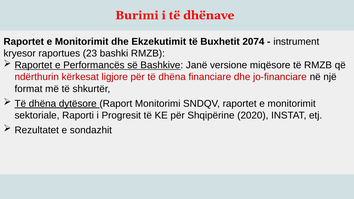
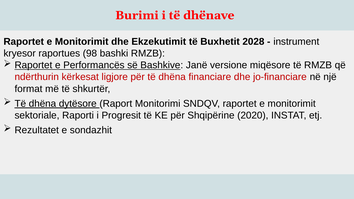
2074: 2074 -> 2028
23: 23 -> 98
